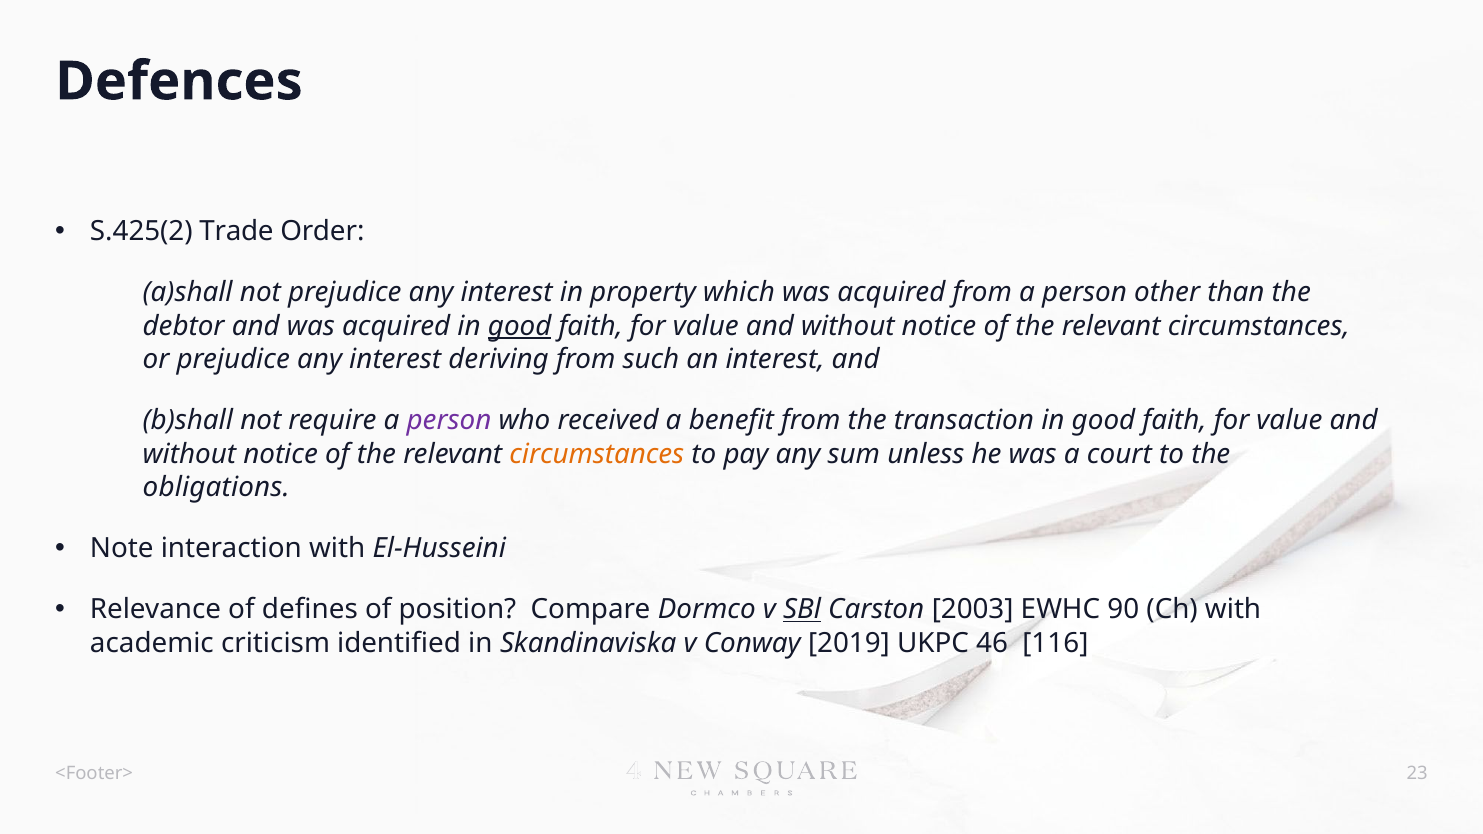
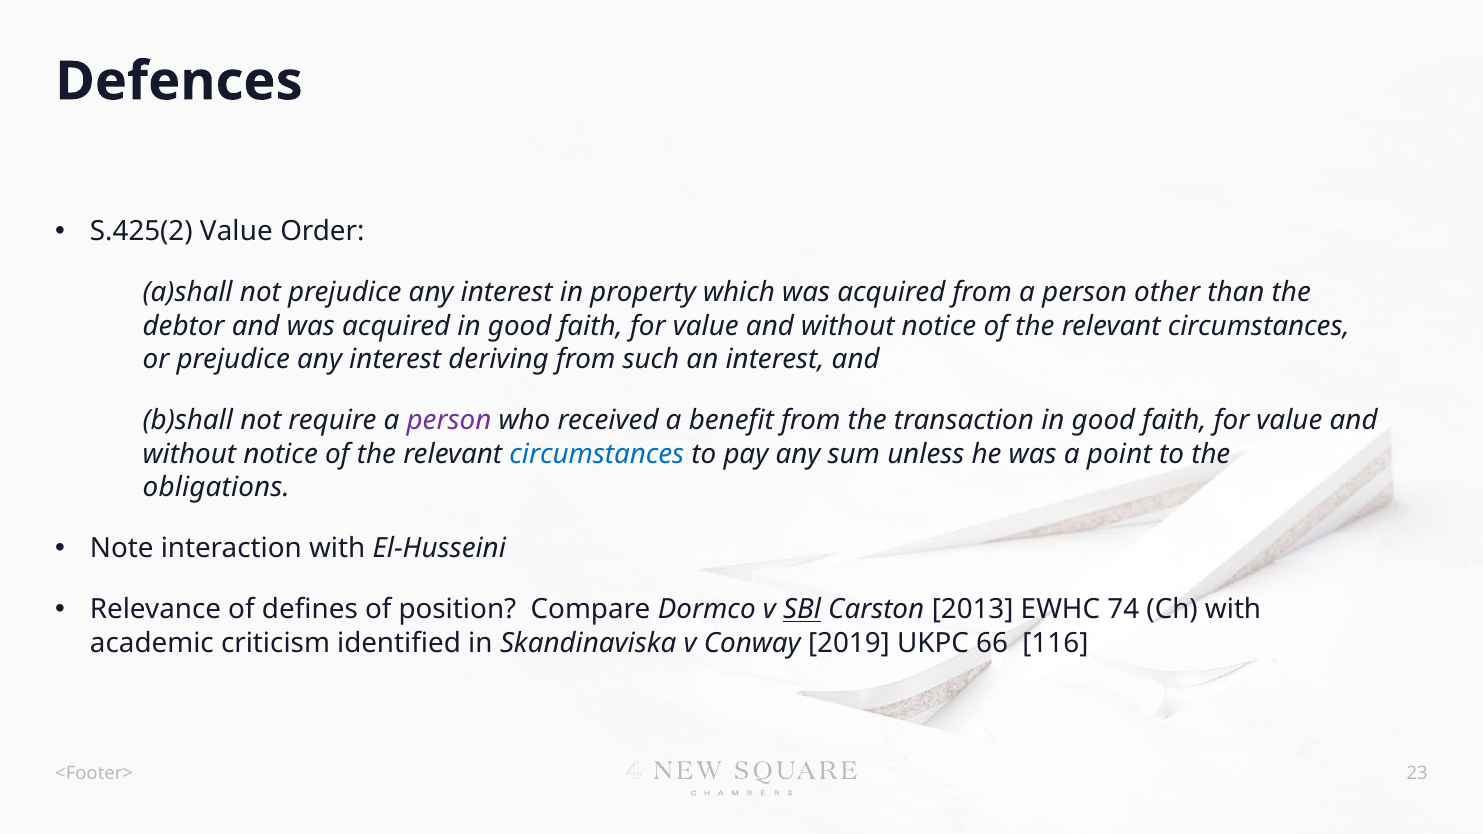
S.425(2 Trade: Trade -> Value
good at (520, 326) underline: present -> none
circumstances at (597, 454) colour: orange -> blue
court: court -> point
2003: 2003 -> 2013
90: 90 -> 74
46: 46 -> 66
